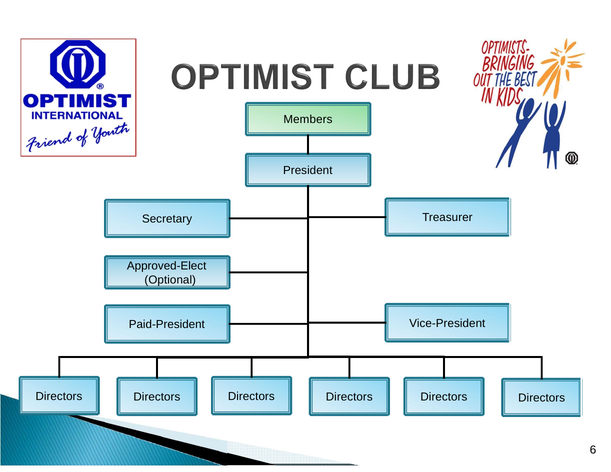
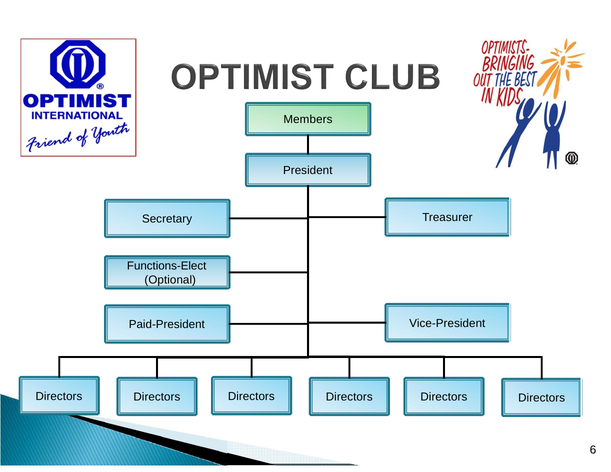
Approved-Elect: Approved-Elect -> Functions-Elect
